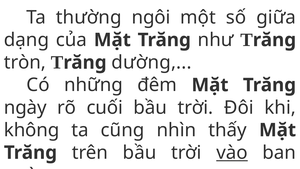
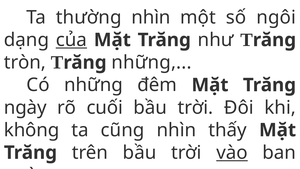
thường ngôi: ngôi -> nhìn
giữa: giữa -> ngôi
của underline: none -> present
dường at (152, 62): dường -> những
